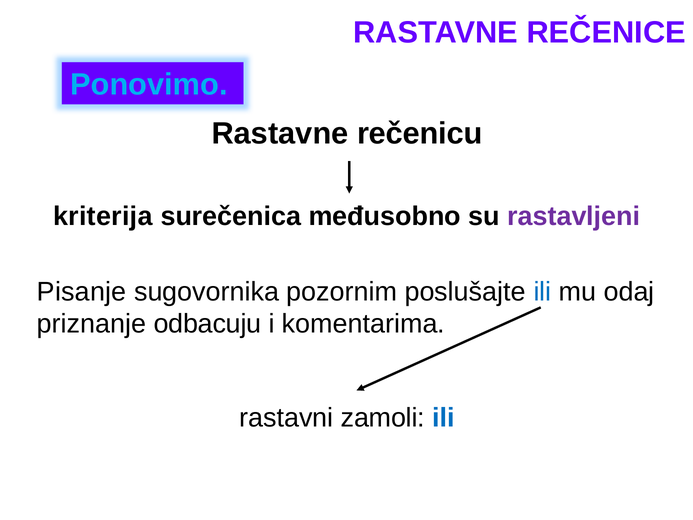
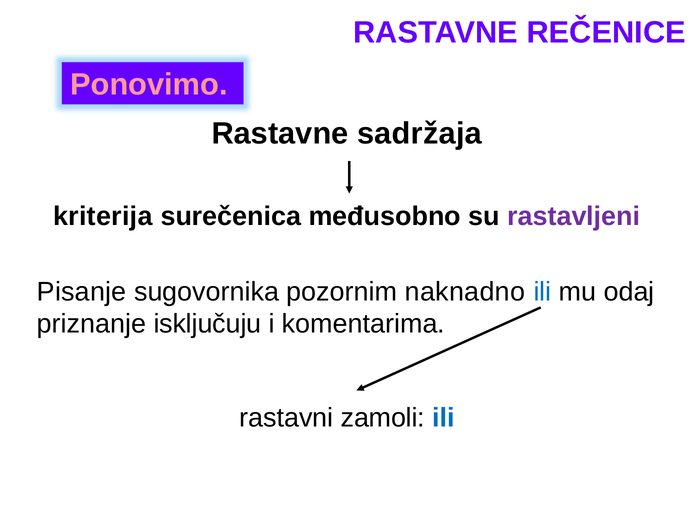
Ponovimo colour: light blue -> pink
rečenicu: rečenicu -> sadržaja
poslušajte: poslušajte -> naknadno
odbacuju: odbacuju -> isključuju
